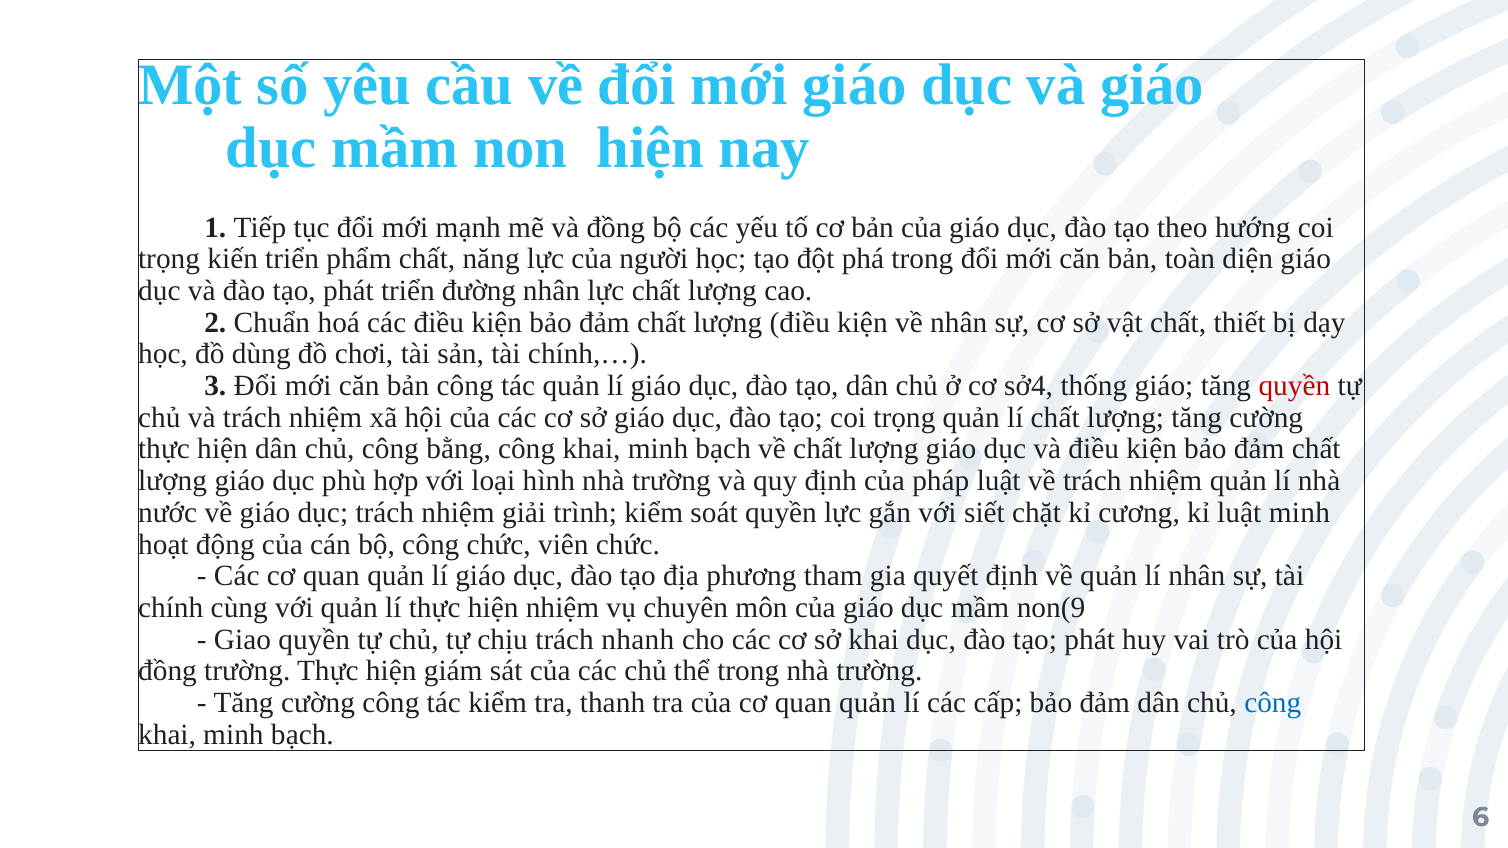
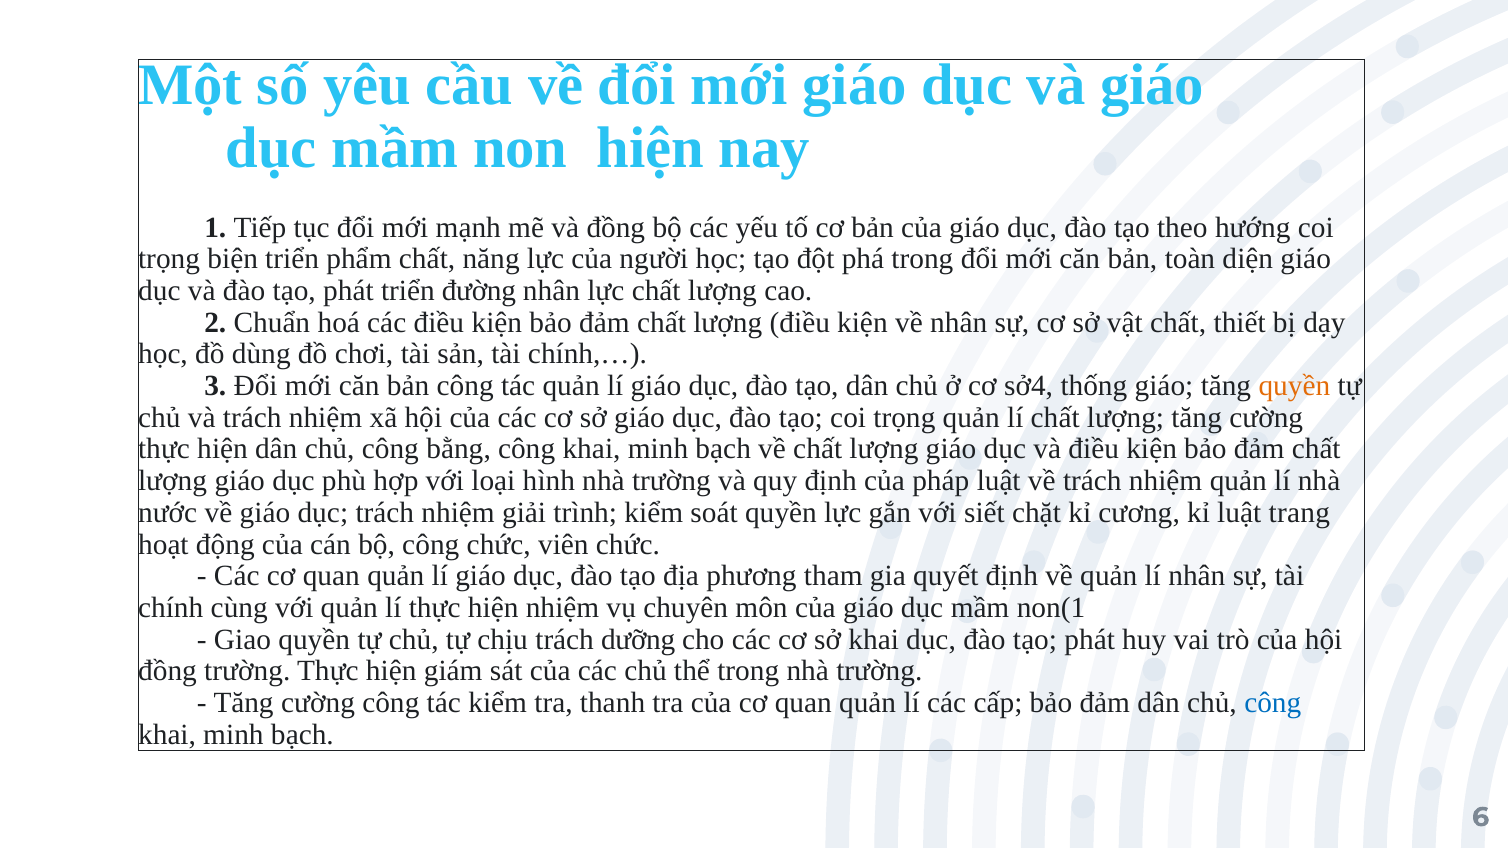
kiến: kiến -> biện
quyền at (1294, 386) colour: red -> orange
luật minh: minh -> trang
non(9: non(9 -> non(1
nhanh: nhanh -> dưỡng
